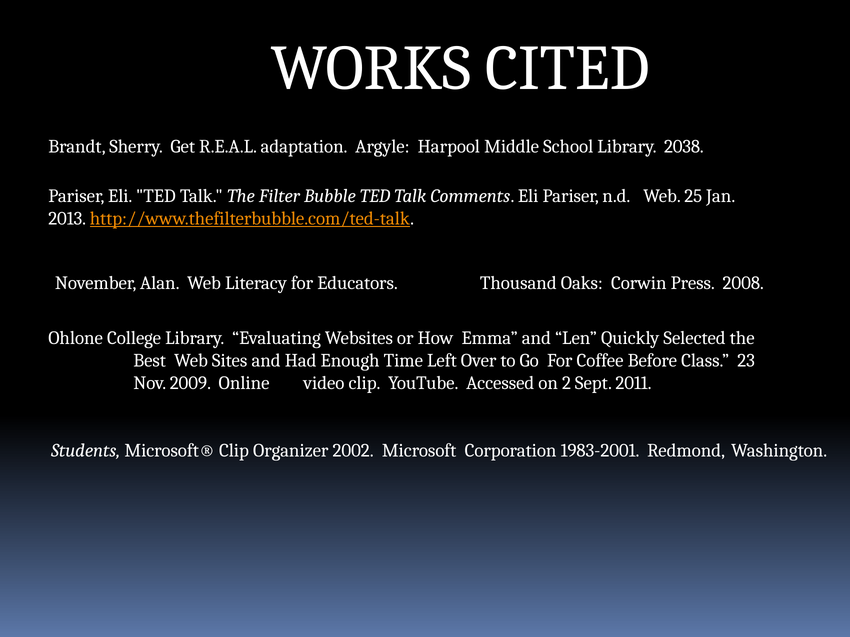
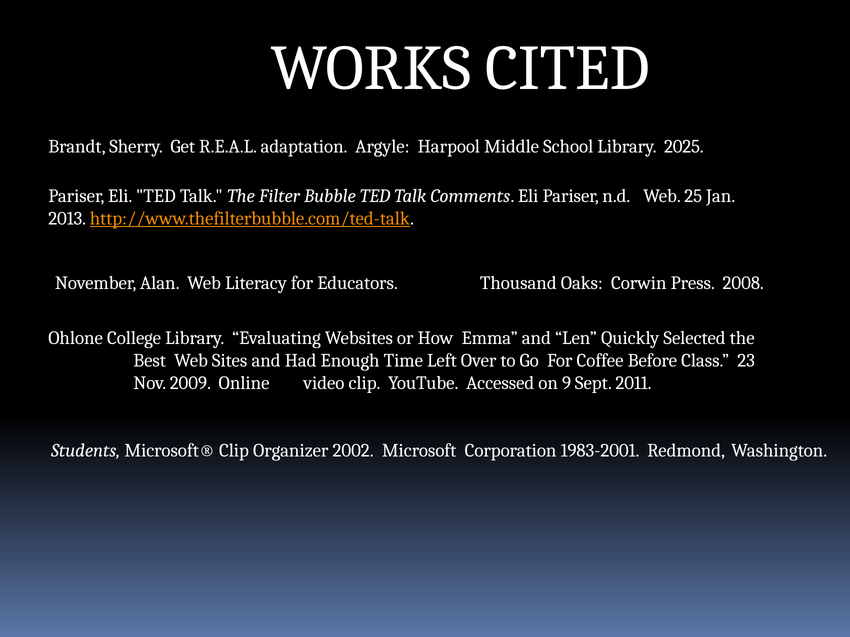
2038: 2038 -> 2025
2: 2 -> 9
